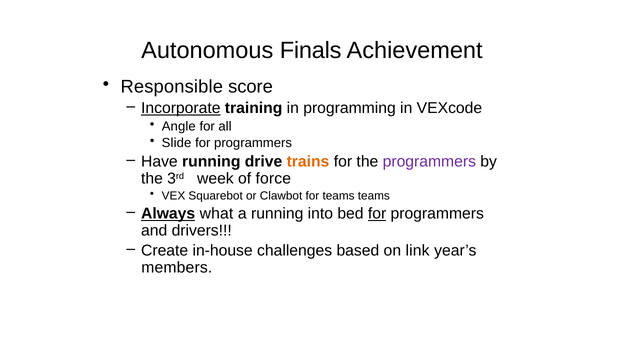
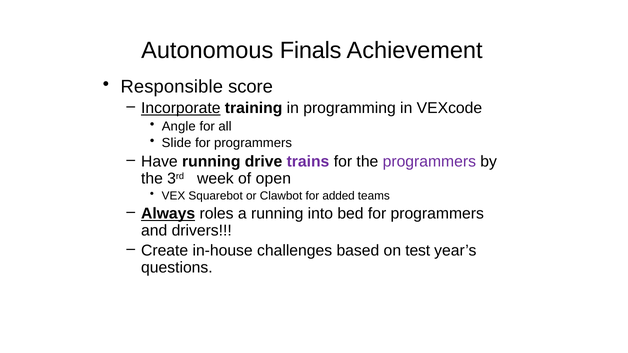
trains colour: orange -> purple
force: force -> open
for teams: teams -> added
what: what -> roles
for at (377, 214) underline: present -> none
link: link -> test
members: members -> questions
